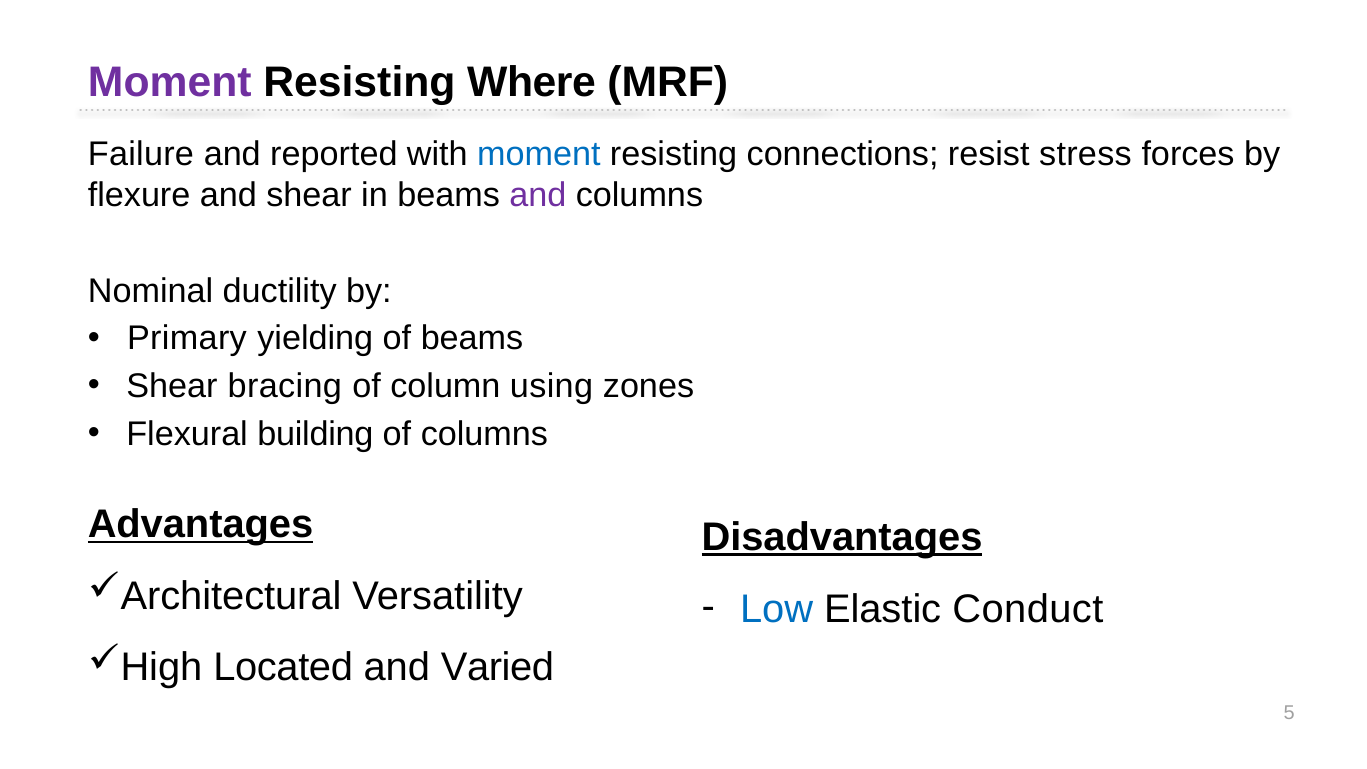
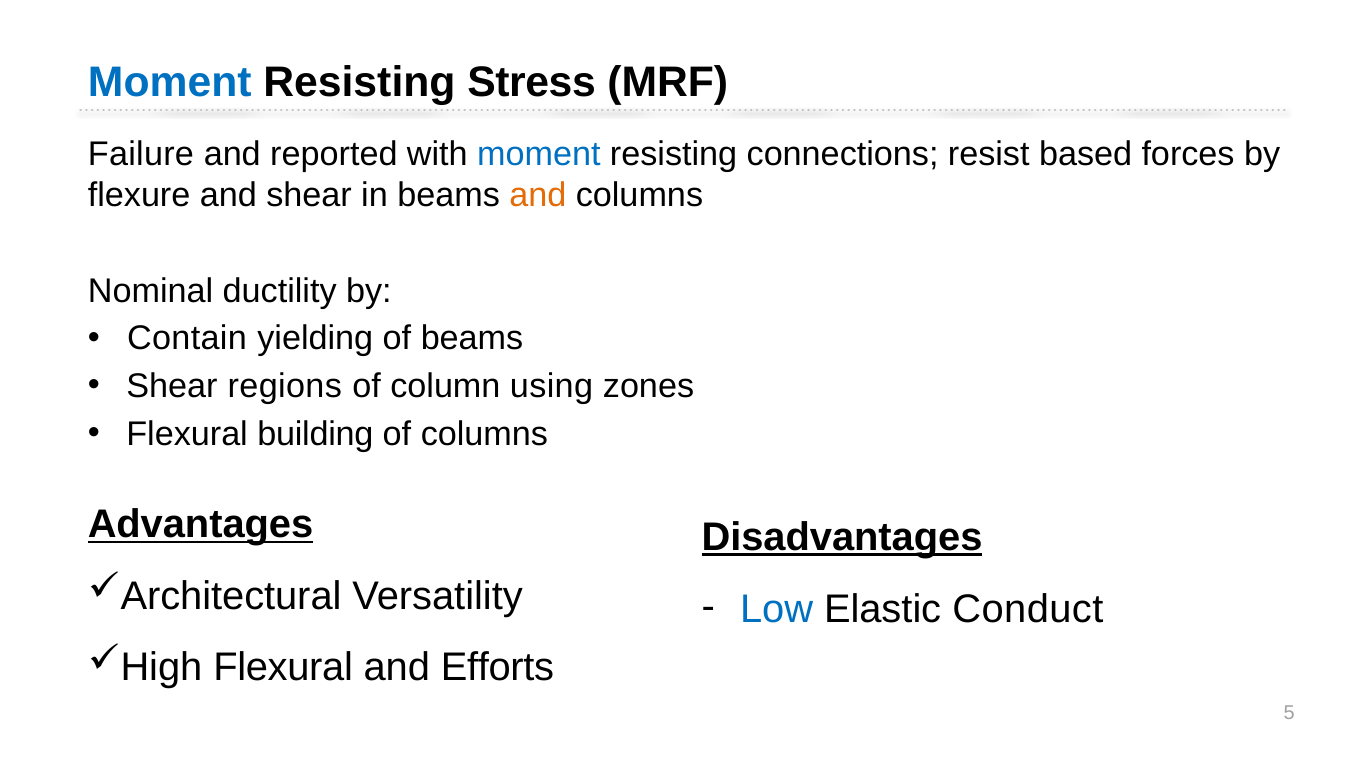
Moment at (170, 82) colour: purple -> blue
Where: Where -> Stress
stress: stress -> based
and at (538, 195) colour: purple -> orange
Primary: Primary -> Contain
bracing: bracing -> regions
Located at (283, 668): Located -> Flexural
Varied: Varied -> Efforts
